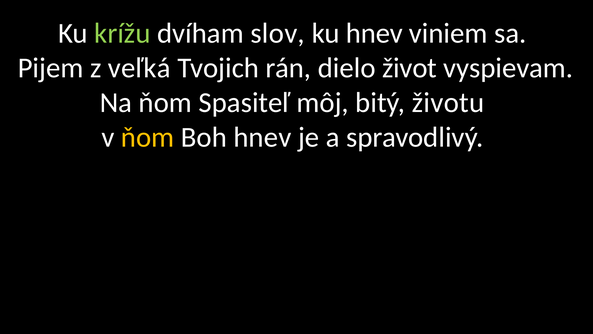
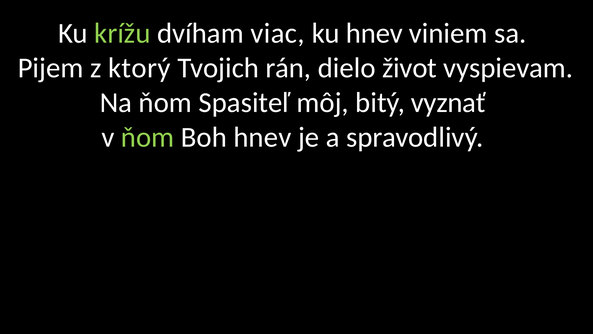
slov: slov -> viac
veľká: veľká -> ktorý
životu: životu -> vyznať
ňom at (148, 137) colour: yellow -> light green
